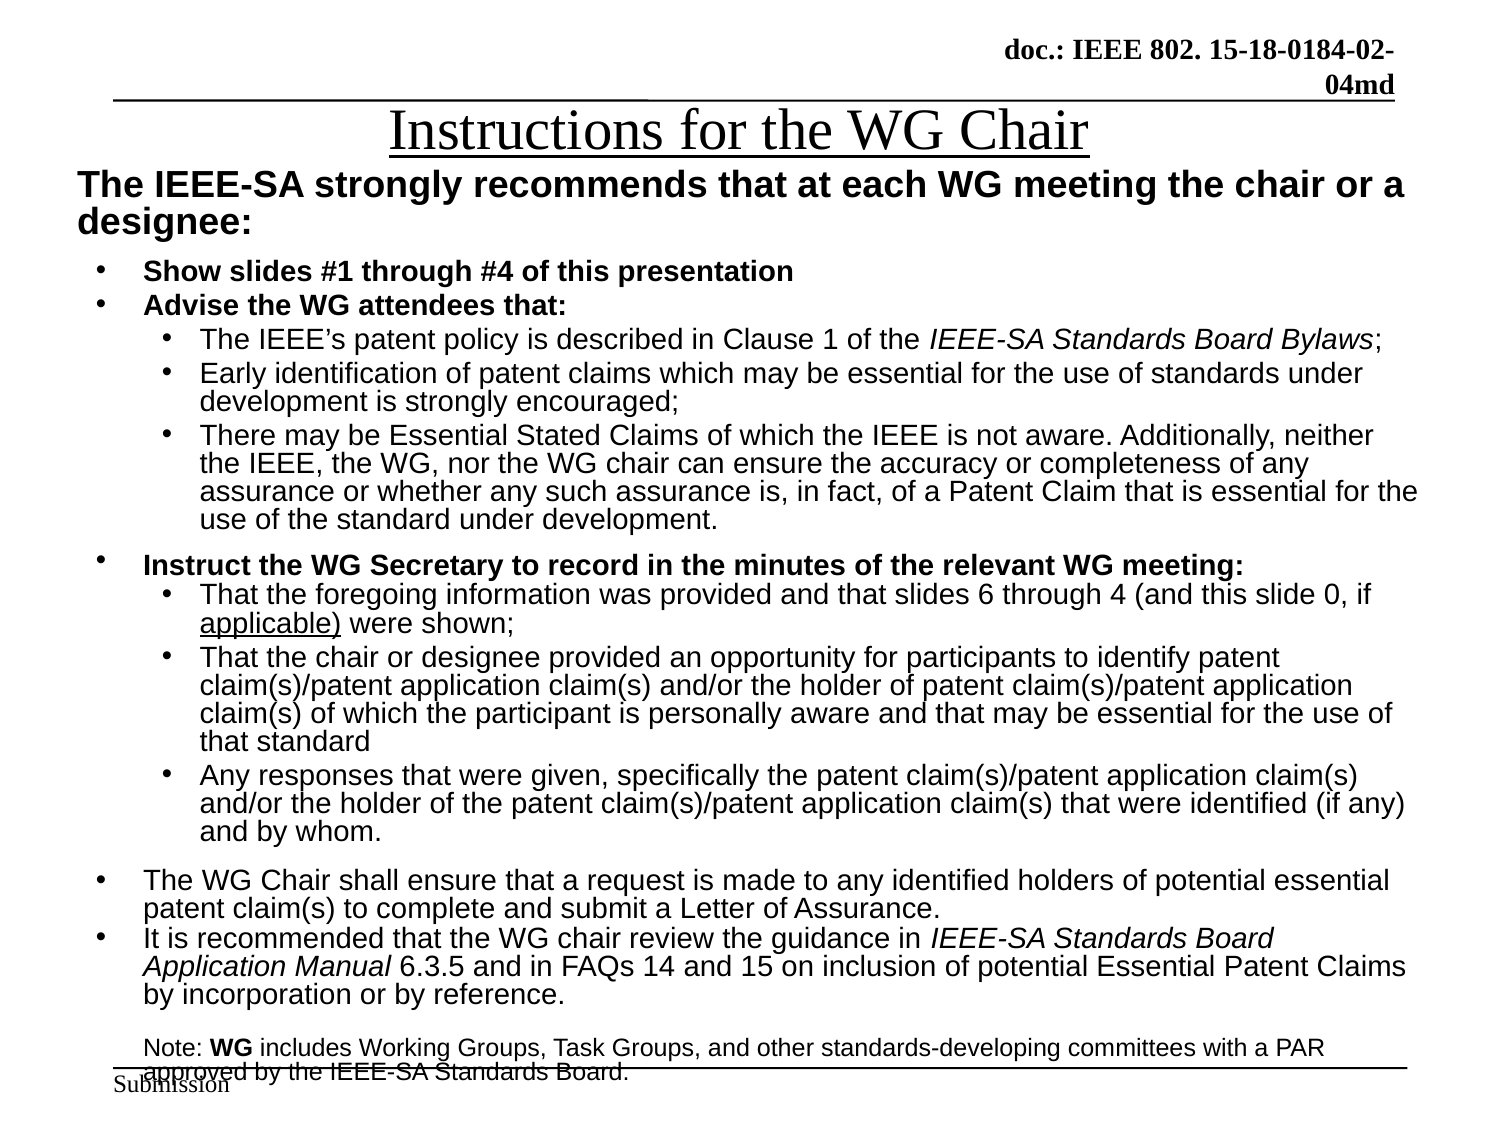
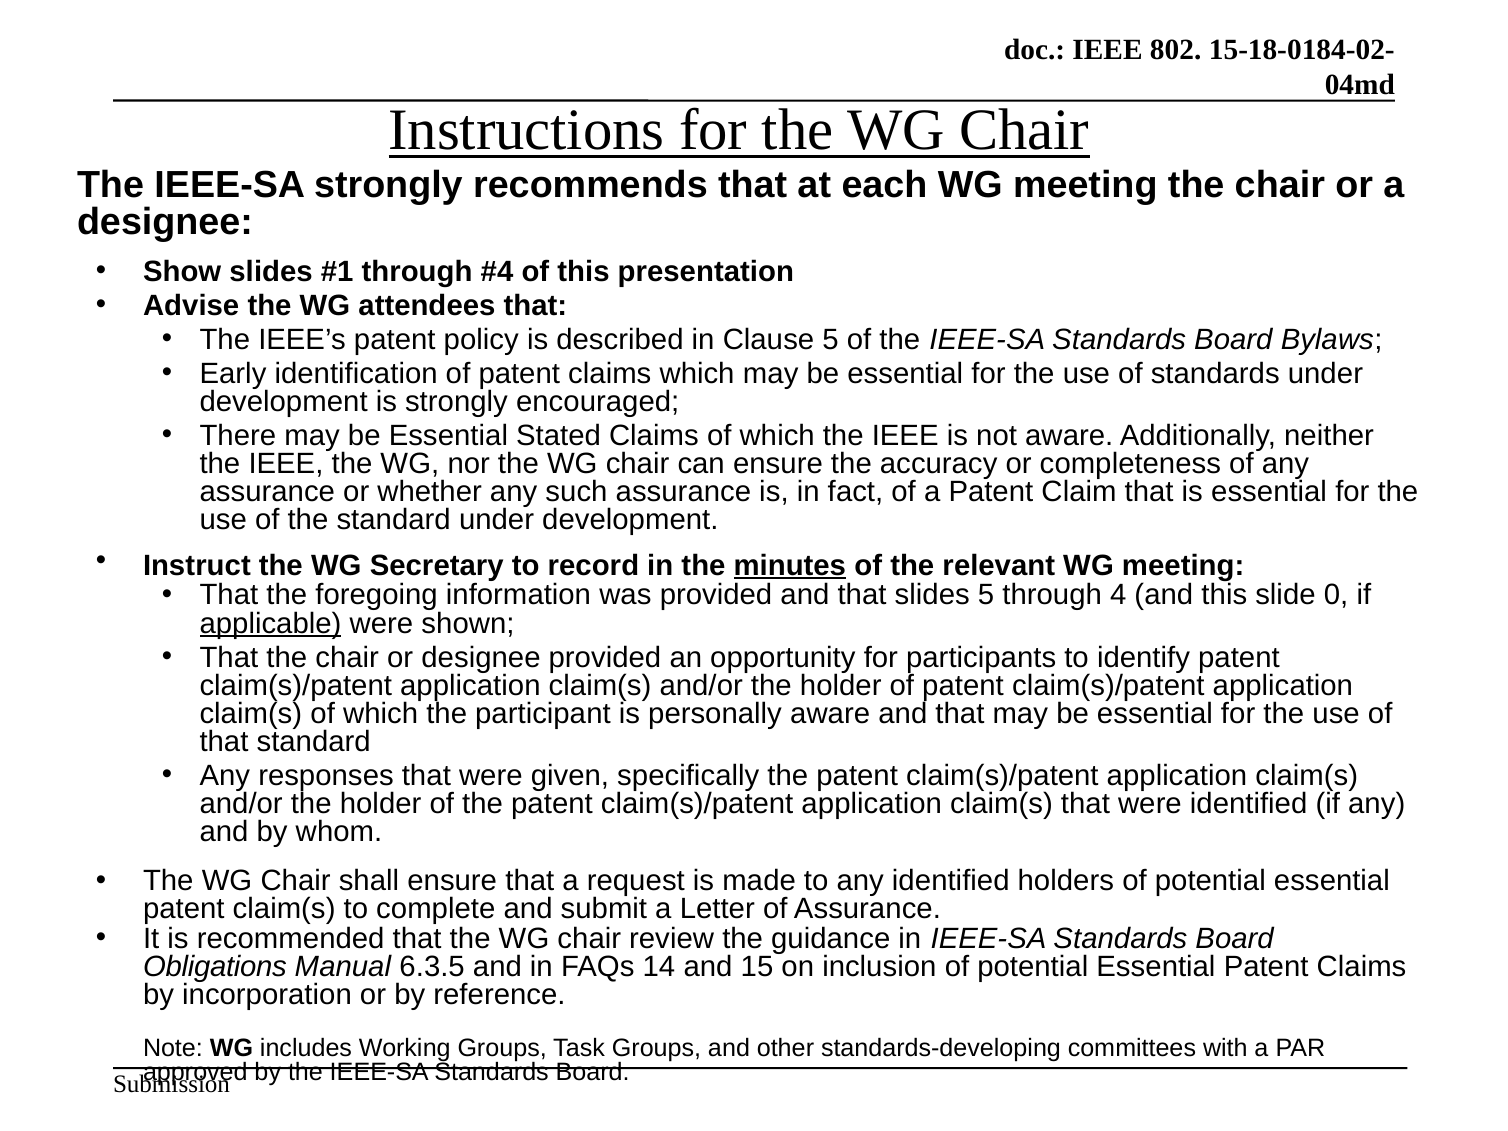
Clause 1: 1 -> 5
minutes underline: none -> present
slides 6: 6 -> 5
Application at (215, 967): Application -> Obligations
